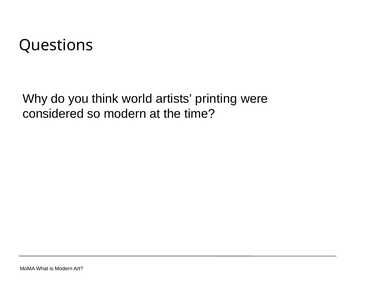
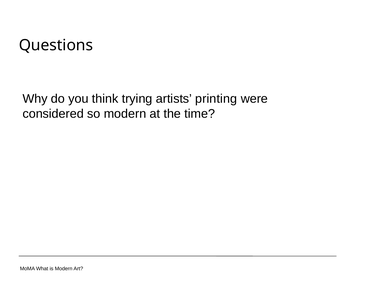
world: world -> trying
